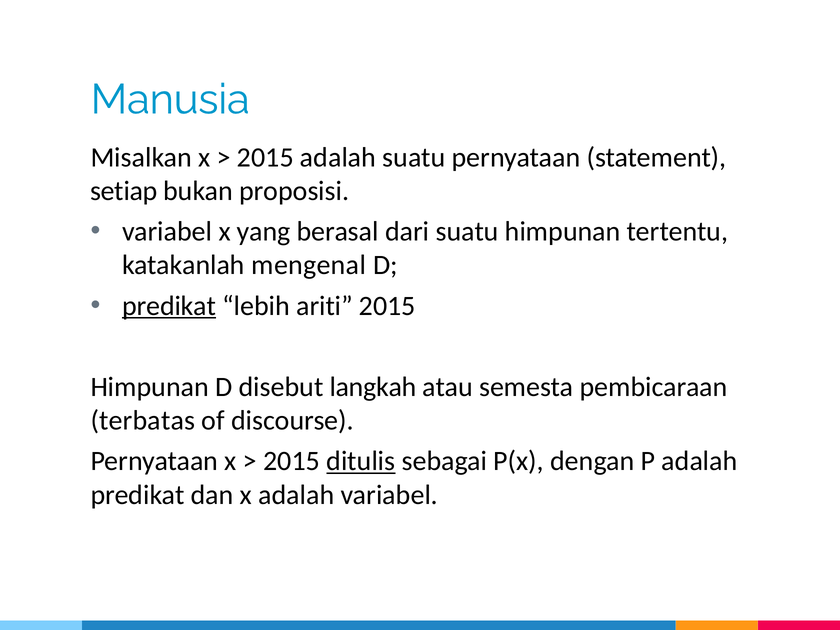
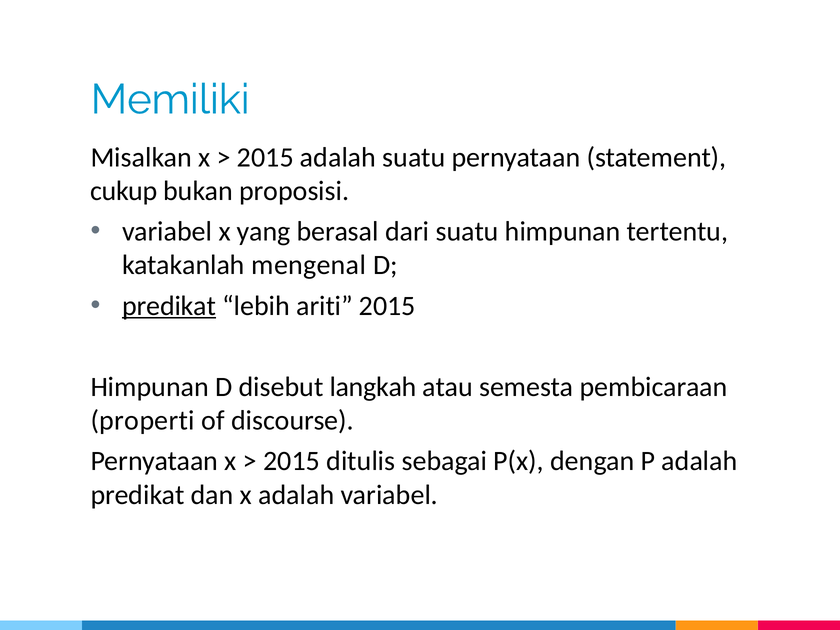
Manusia: Manusia -> Memiliki
setiap: setiap -> cukup
terbatas: terbatas -> properti
ditulis underline: present -> none
